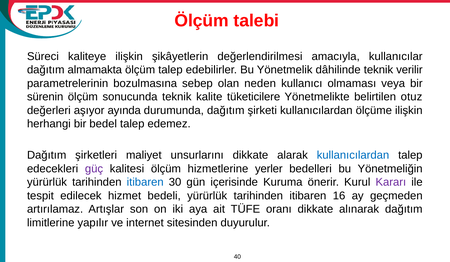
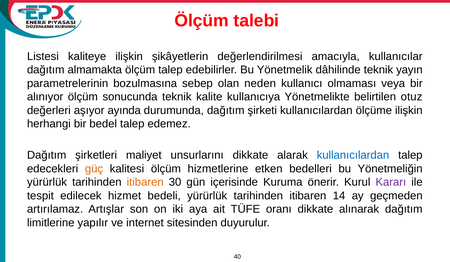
Süreci: Süreci -> Listesi
verilir: verilir -> yayın
sürenin: sürenin -> alınıyor
tüketicilere: tüketicilere -> kullanıcıya
güç colour: purple -> orange
yerler: yerler -> etken
itibaren at (145, 182) colour: blue -> orange
16: 16 -> 14
